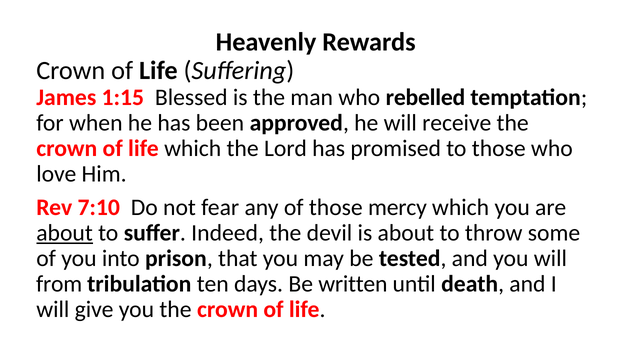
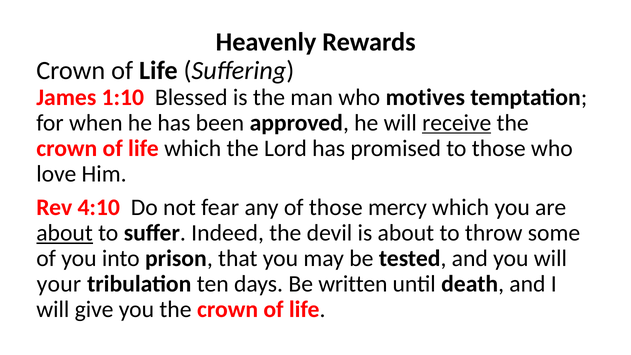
1:15: 1:15 -> 1:10
rebelled: rebelled -> motives
receive underline: none -> present
7:10: 7:10 -> 4:10
from: from -> your
